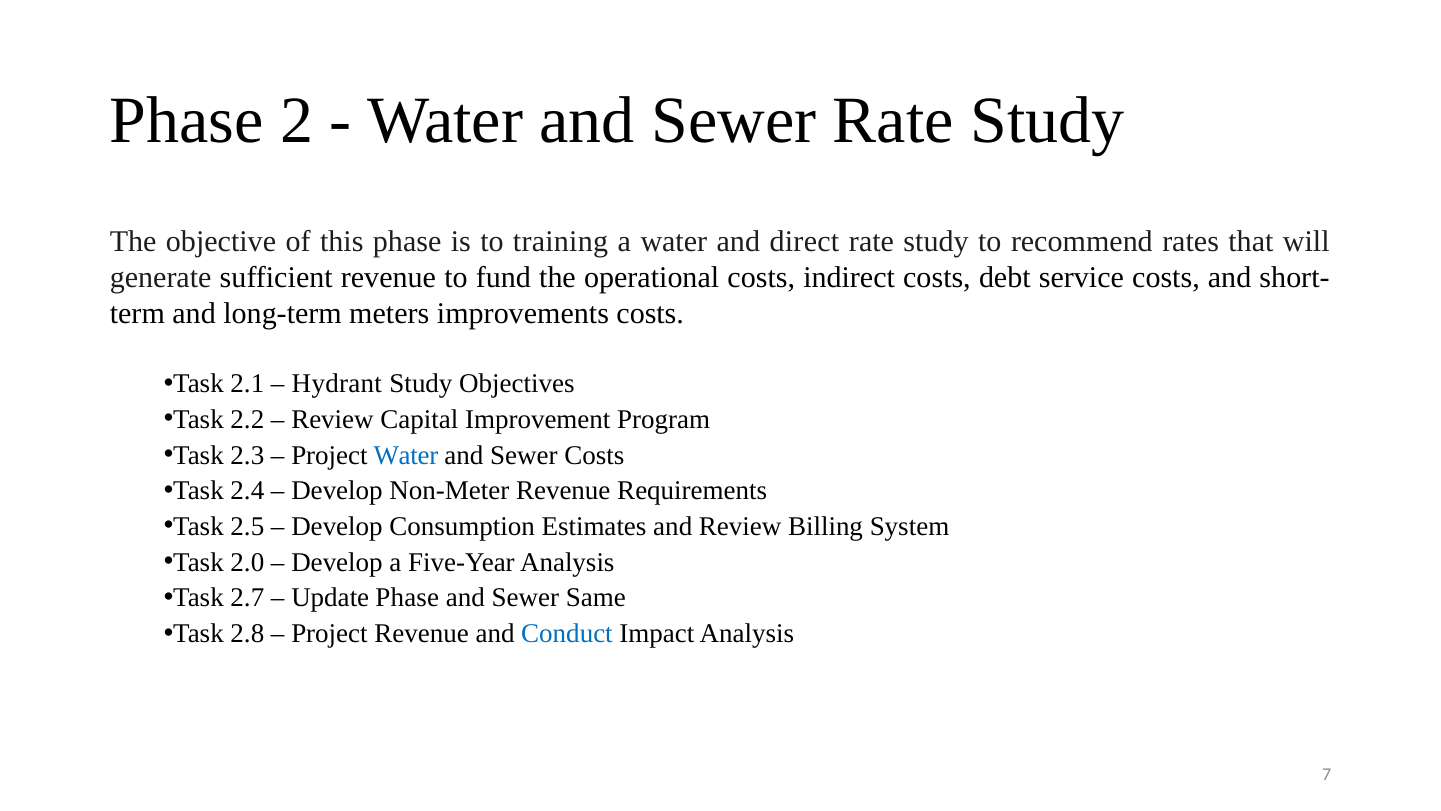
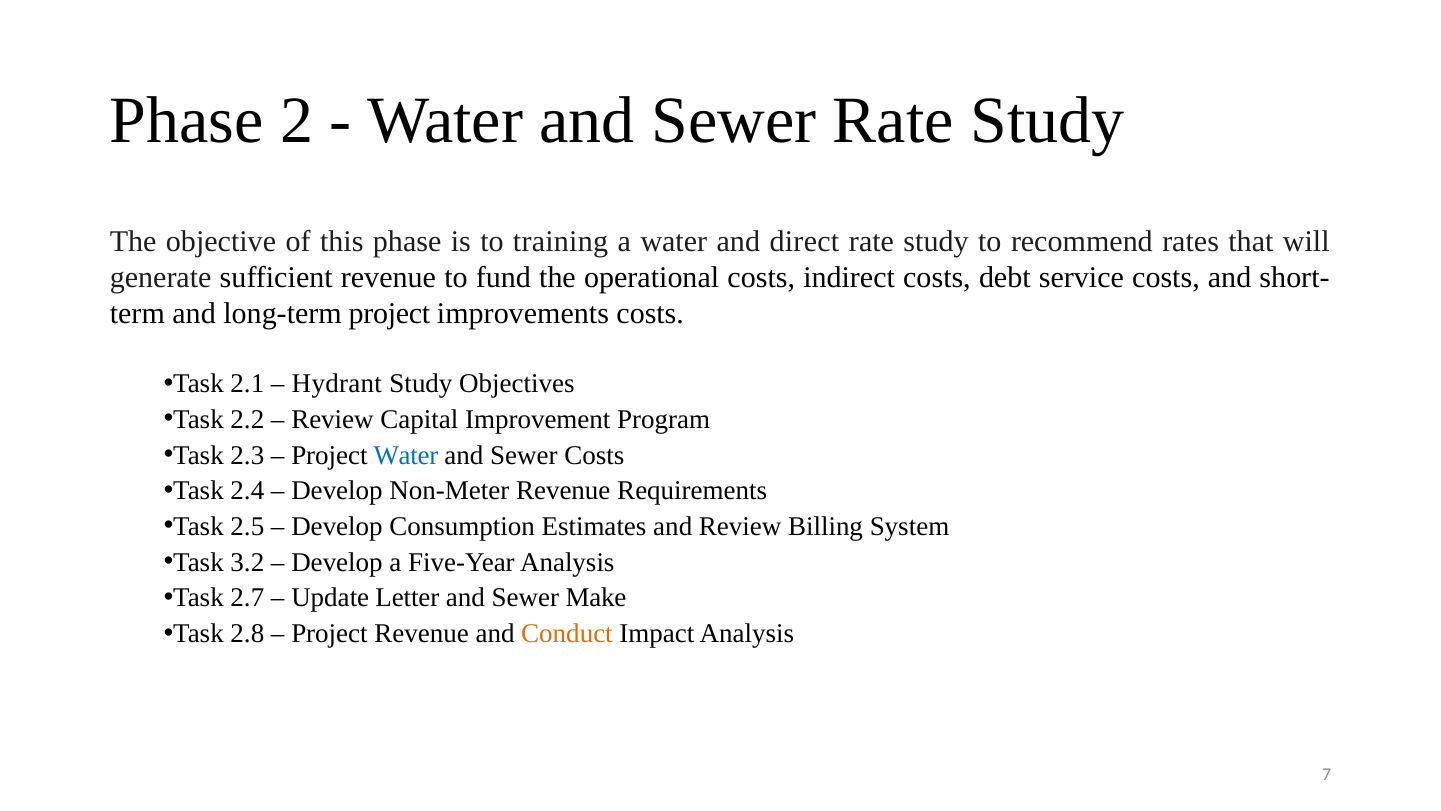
long-term meters: meters -> project
2.0: 2.0 -> 3.2
Update Phase: Phase -> Letter
Same: Same -> Make
Conduct colour: blue -> orange
